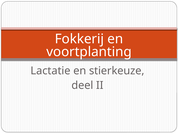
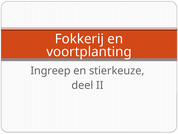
Lactatie: Lactatie -> Ingreep
